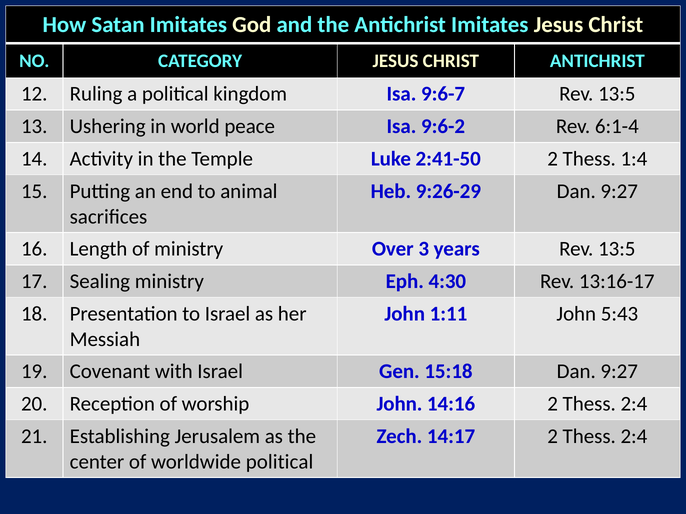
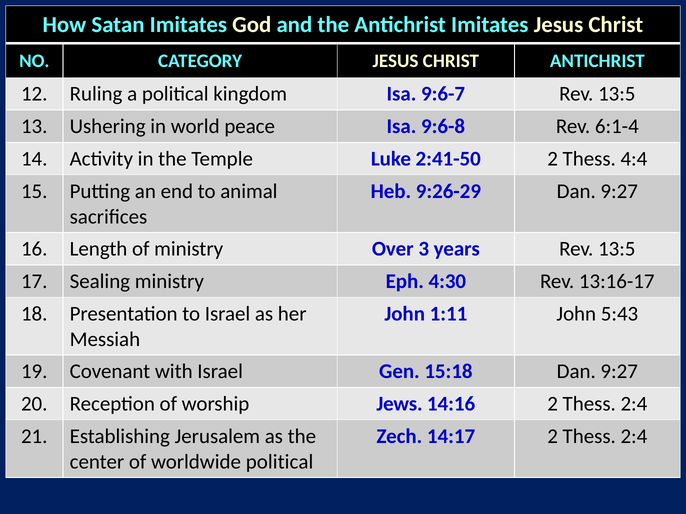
9:6-2: 9:6-2 -> 9:6-8
1:4: 1:4 -> 4:4
worship John: John -> Jews
